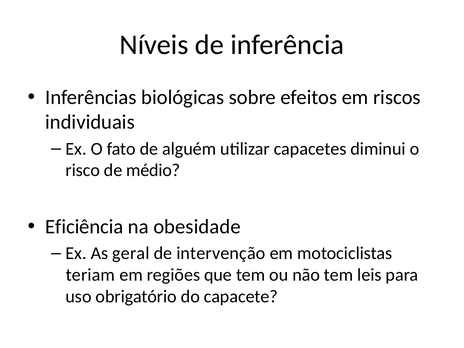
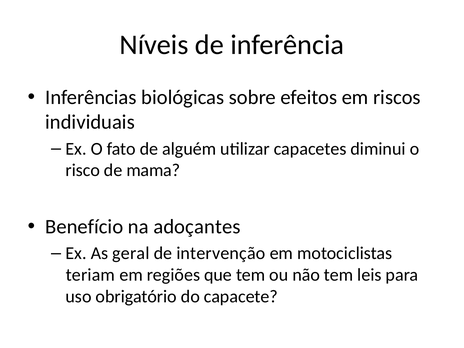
médio: médio -> mama
Eficiência: Eficiência -> Benefício
obesidade: obesidade -> adoçantes
